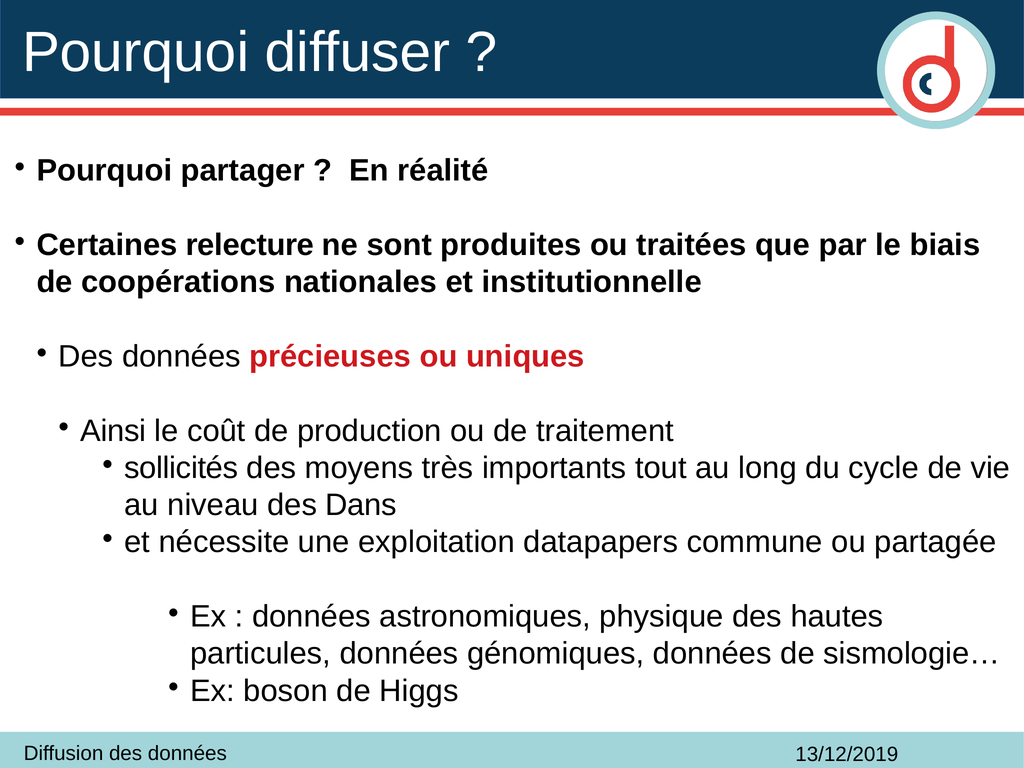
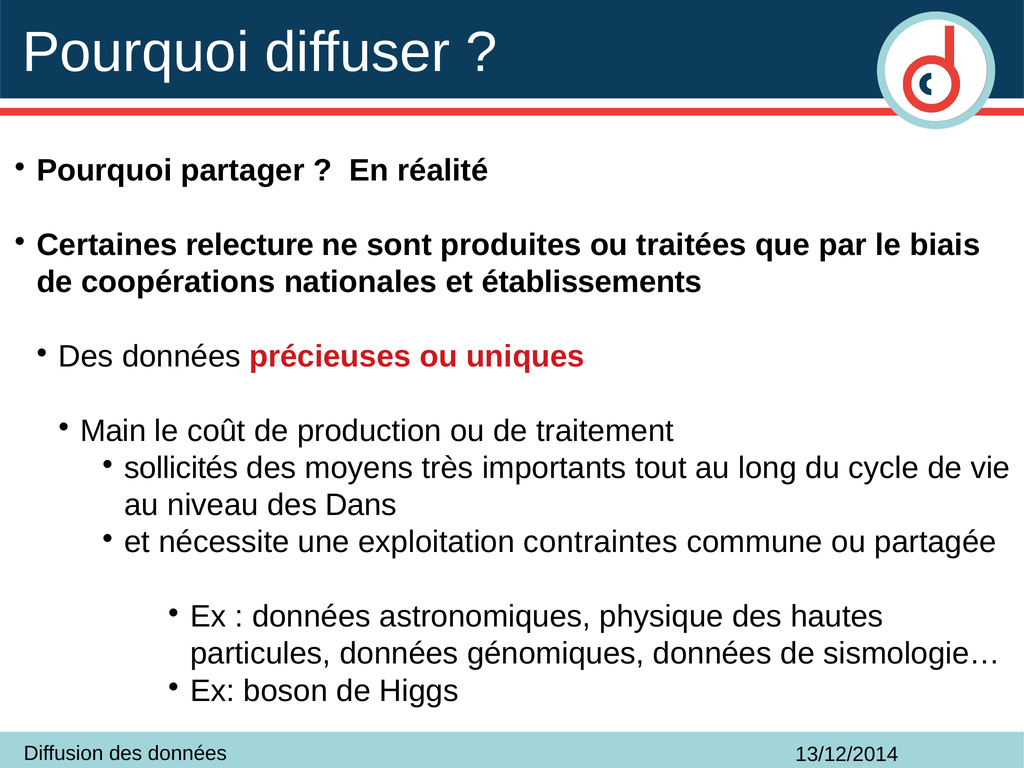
institutionnelle: institutionnelle -> établissements
Ainsi: Ainsi -> Main
datapapers: datapapers -> contraintes
13/12/2019: 13/12/2019 -> 13/12/2014
